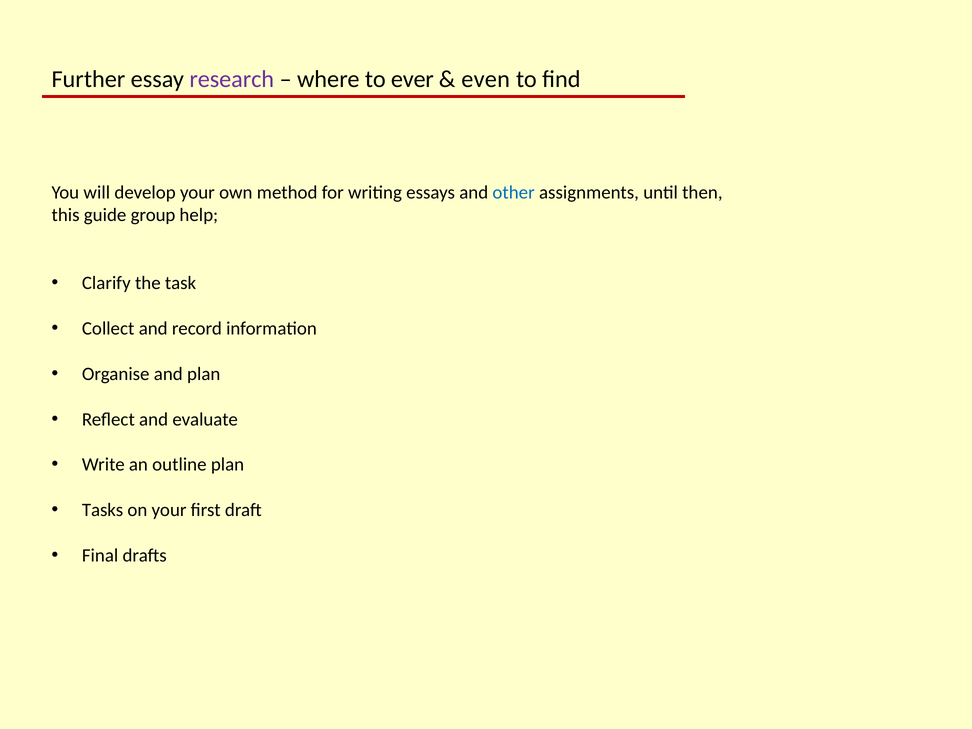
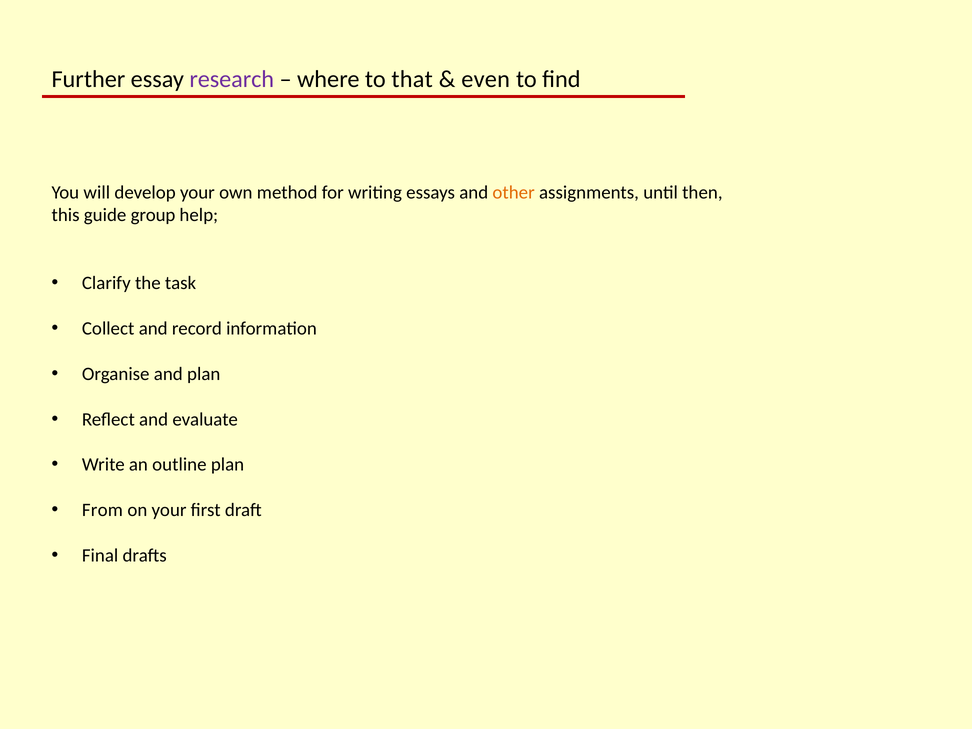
ever: ever -> that
other colour: blue -> orange
Tasks: Tasks -> From
